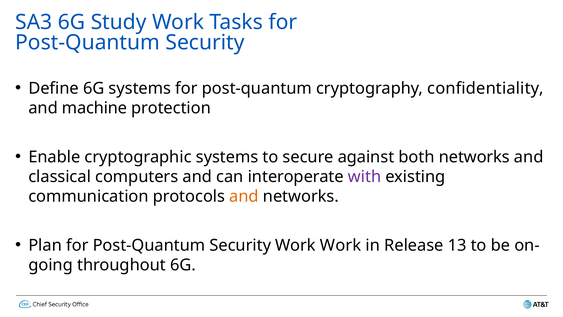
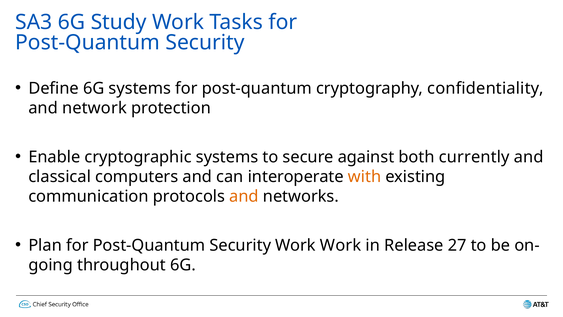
machine: machine -> network
both networks: networks -> currently
with colour: purple -> orange
13: 13 -> 27
